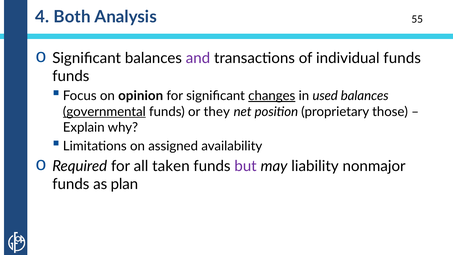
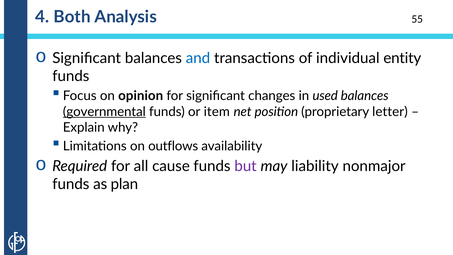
and colour: purple -> blue
individual funds: funds -> entity
changes underline: present -> none
they: they -> item
those: those -> letter
assigned: assigned -> outflows
taken: taken -> cause
